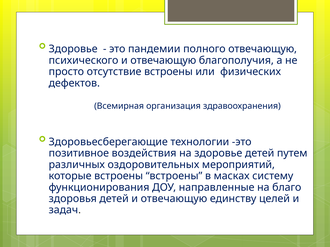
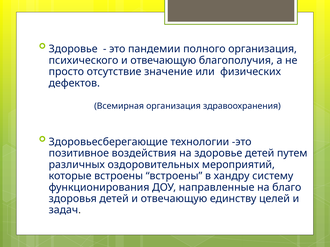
полного отвечающую: отвечающую -> организация
отсутствие встроены: встроены -> значение
масках: масках -> хандру
